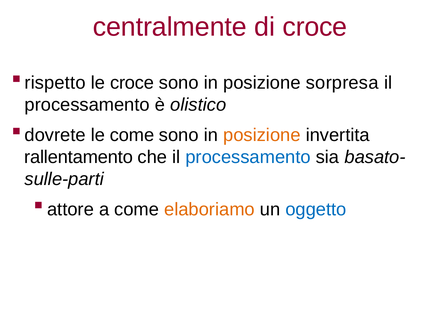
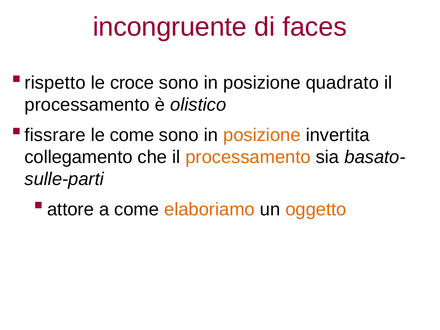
centralmente: centralmente -> incongruente
di croce: croce -> faces
sorpresa: sorpresa -> quadrato
dovrete: dovrete -> fissrare
rallentamento: rallentamento -> collegamento
processamento at (248, 157) colour: blue -> orange
oggetto colour: blue -> orange
